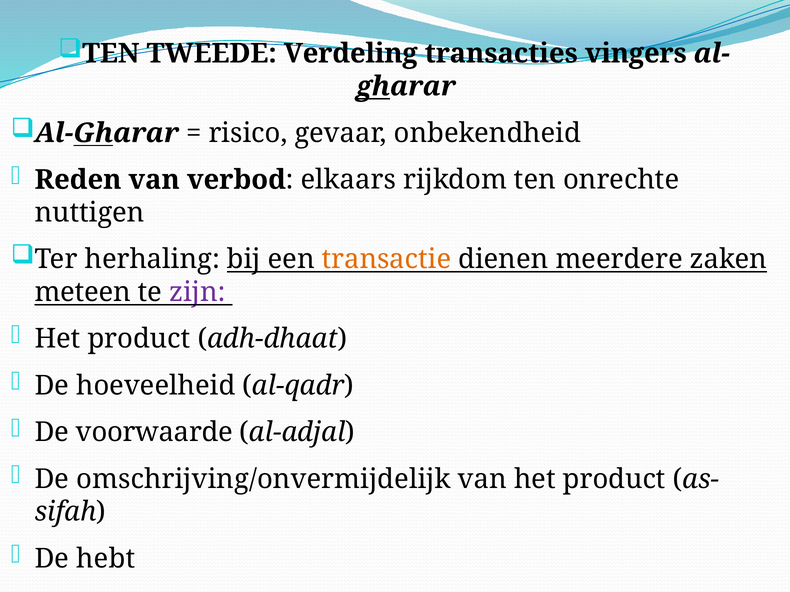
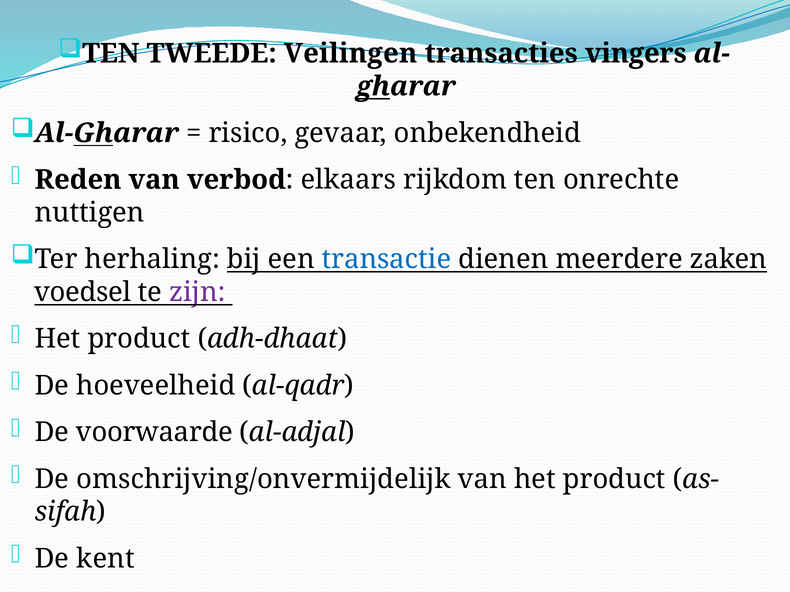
Verdeling: Verdeling -> Veilingen
transactie colour: orange -> blue
meteen: meteen -> voedsel
hebt: hebt -> kent
